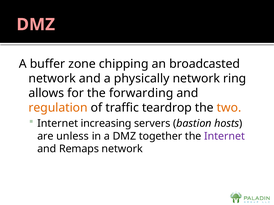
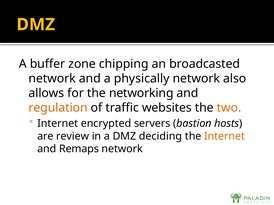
DMZ at (36, 25) colour: pink -> yellow
ring: ring -> also
forwarding: forwarding -> networking
teardrop: teardrop -> websites
increasing: increasing -> encrypted
unless: unless -> review
together: together -> deciding
Internet at (225, 136) colour: purple -> orange
